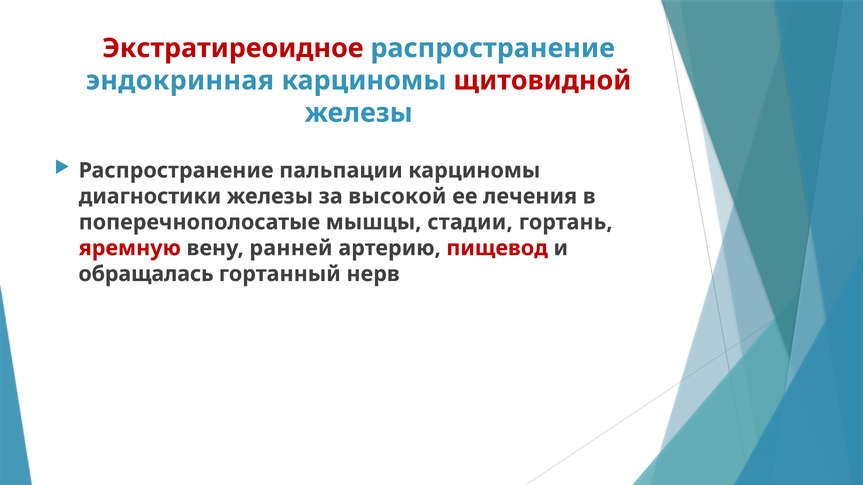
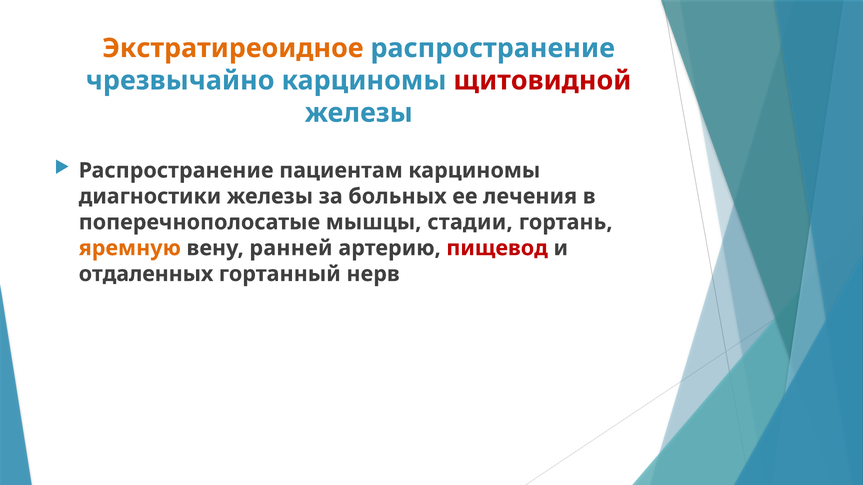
Экстратиреоидное colour: red -> orange
эндокринная: эндокринная -> чрезвычайно
пальпации: пальпации -> пациентам
высокой: высокой -> больных
яремную colour: red -> orange
обращалась: обращалась -> отдаленных
